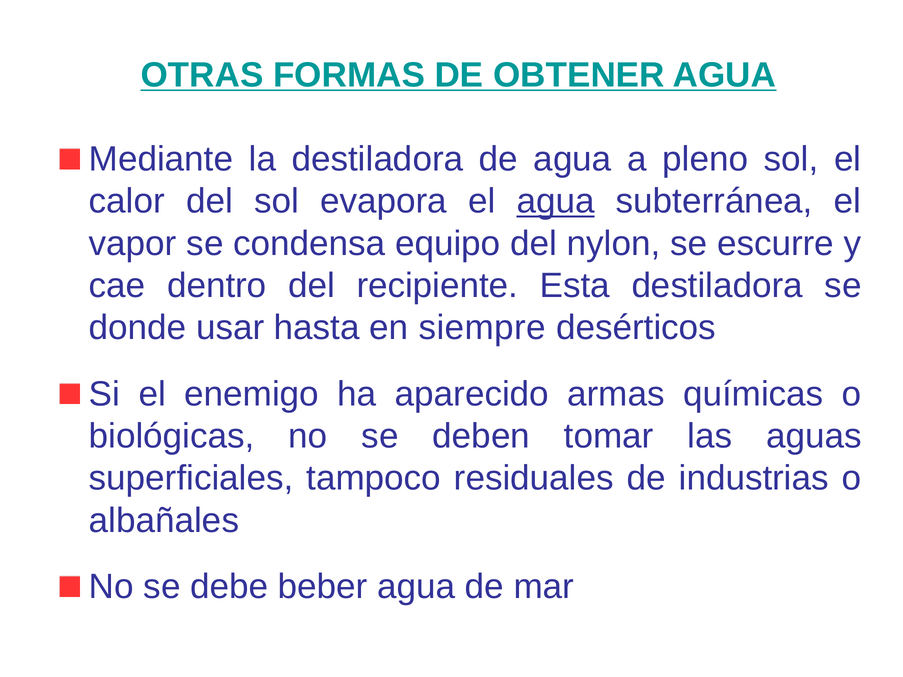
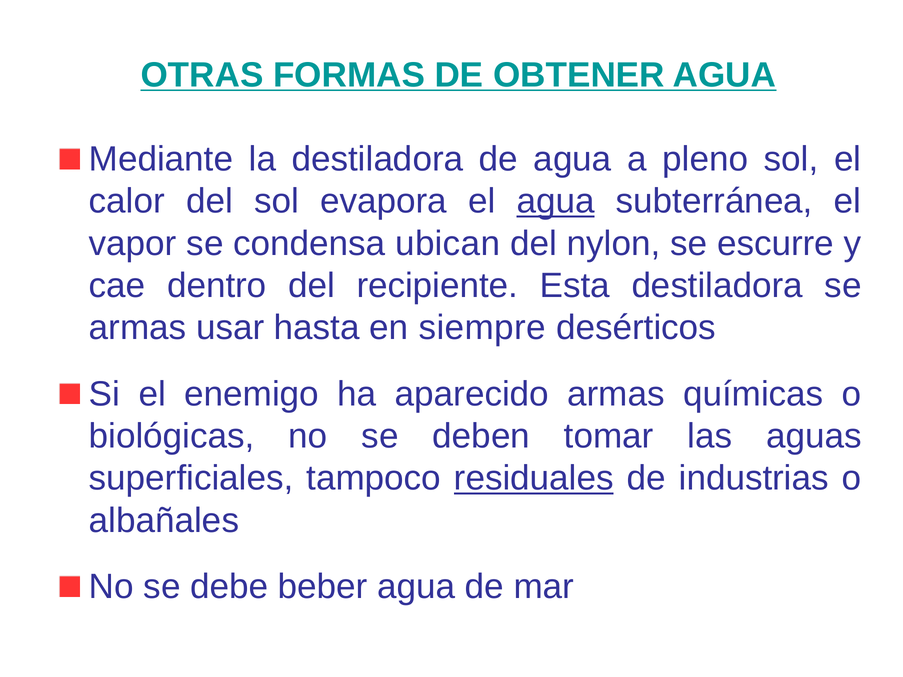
equipo: equipo -> ubican
donde at (138, 328): donde -> armas
residuales underline: none -> present
